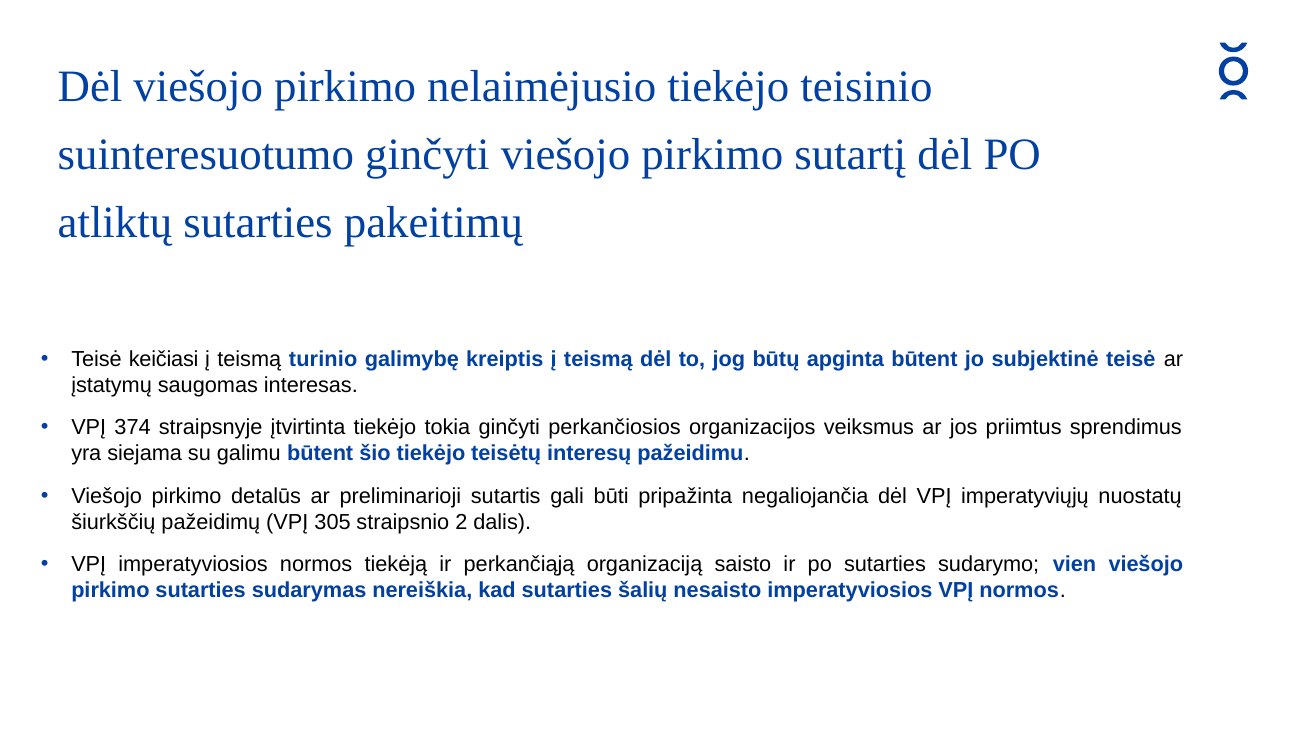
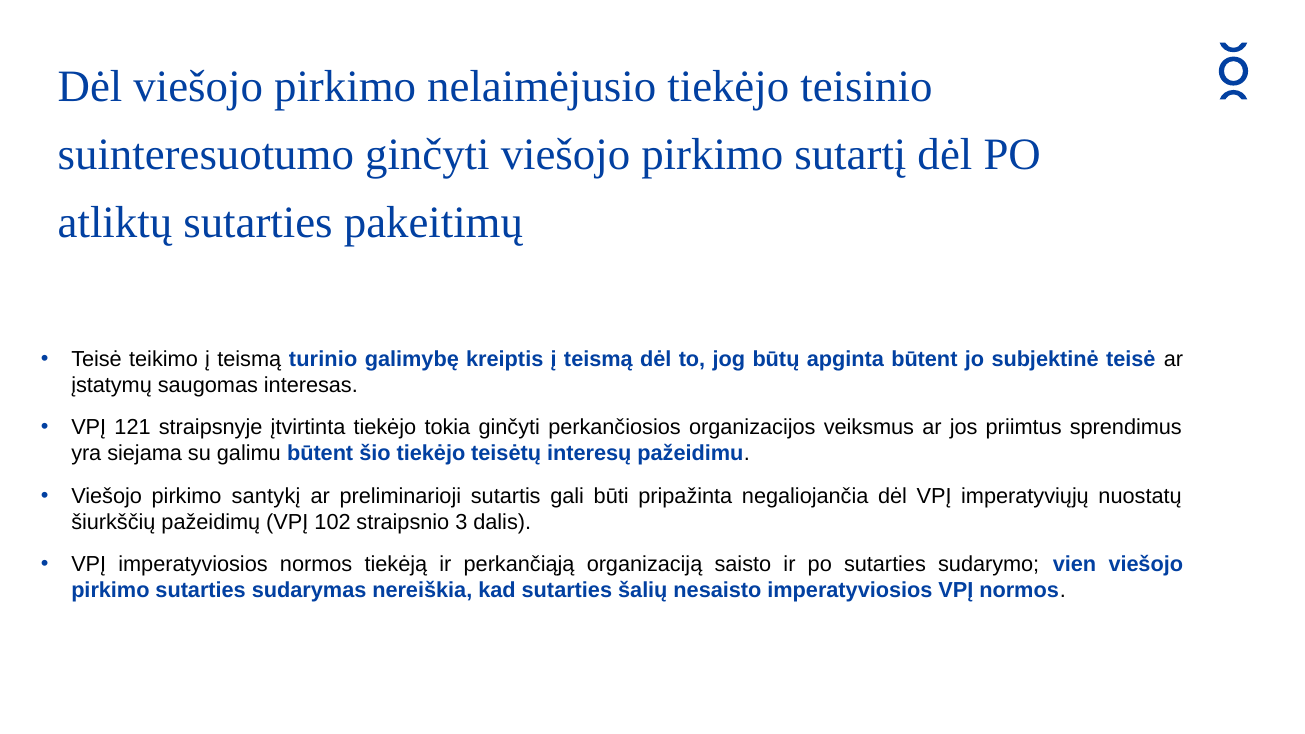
keičiasi: keičiasi -> teikimo
374: 374 -> 121
detalūs: detalūs -> santykį
305: 305 -> 102
2: 2 -> 3
